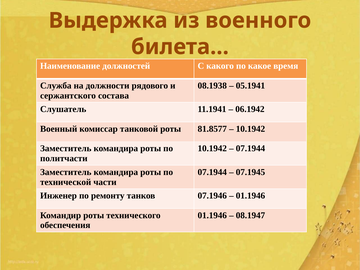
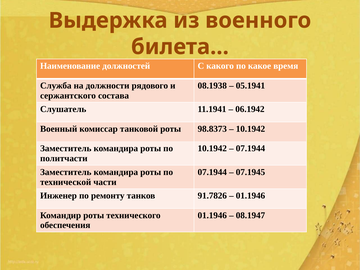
81.8577: 81.8577 -> 98.8373
07.1946: 07.1946 -> 91.7826
